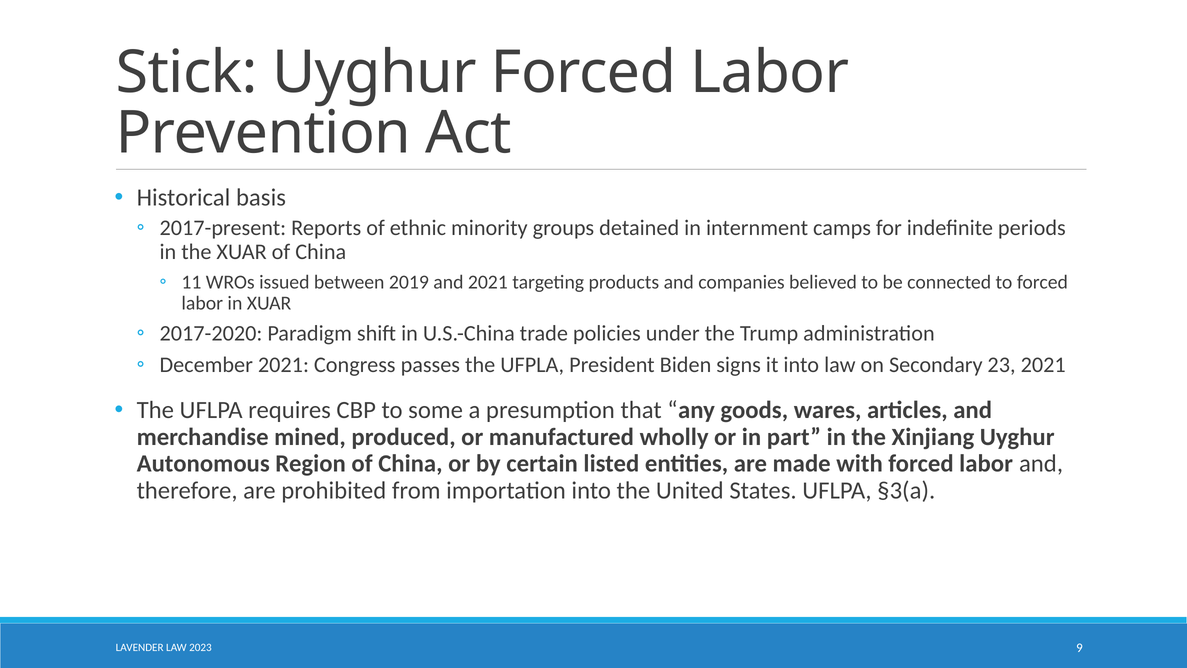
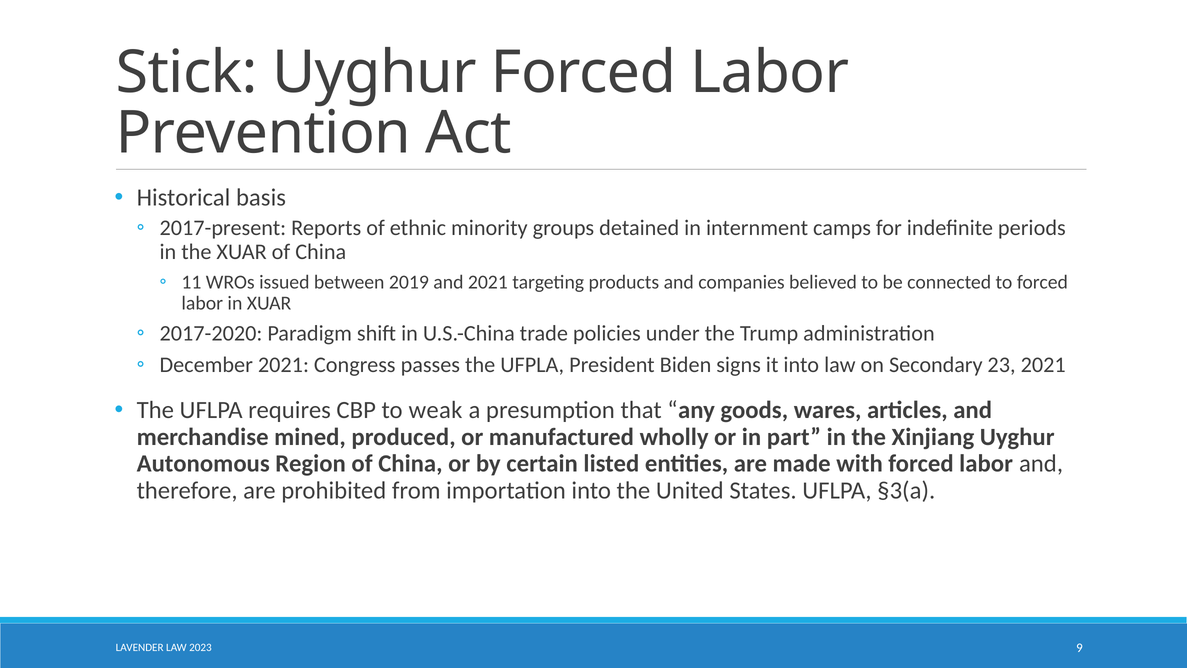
some: some -> weak
